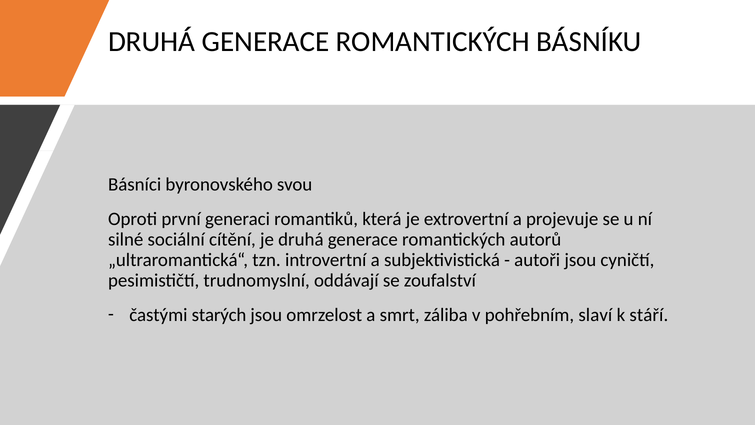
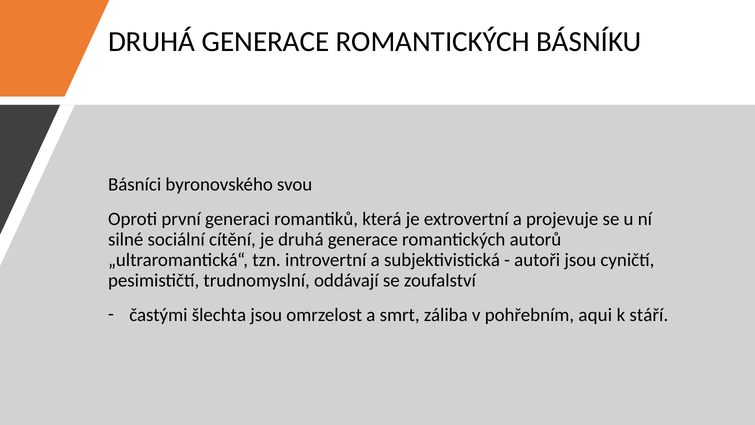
starých: starých -> šlechta
slaví: slaví -> aqui
